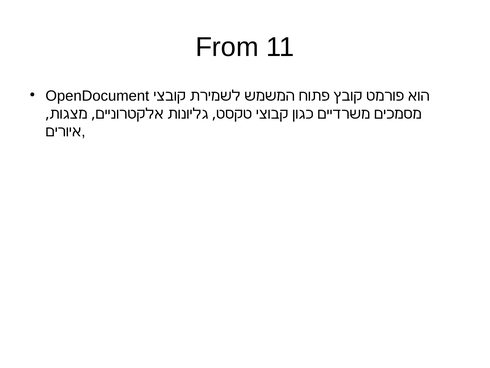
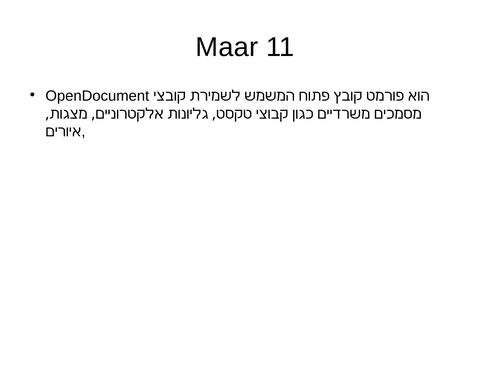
From: From -> Maar
